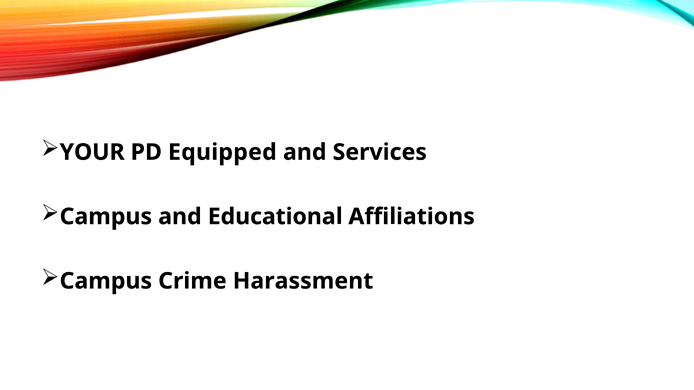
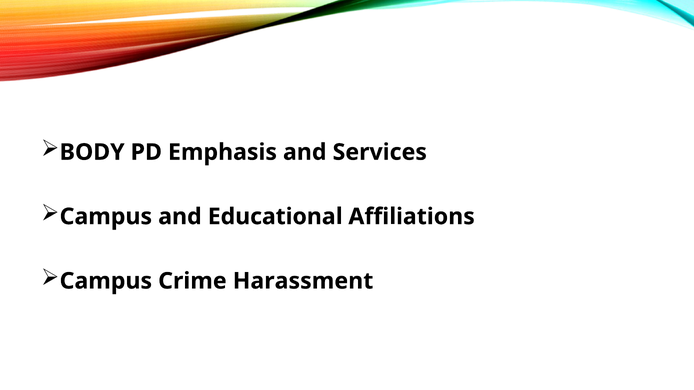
YOUR: YOUR -> BODY
Equipped: Equipped -> Emphasis
